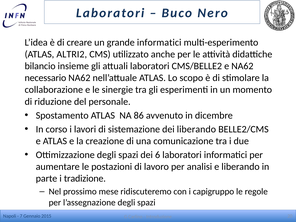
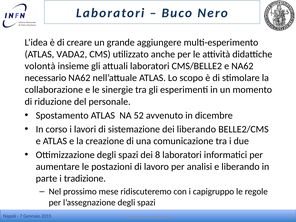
grande informatici: informatici -> aggiungere
ALTRI2: ALTRI2 -> VADA2
bilancio: bilancio -> volontà
86: 86 -> 52
6: 6 -> 8
